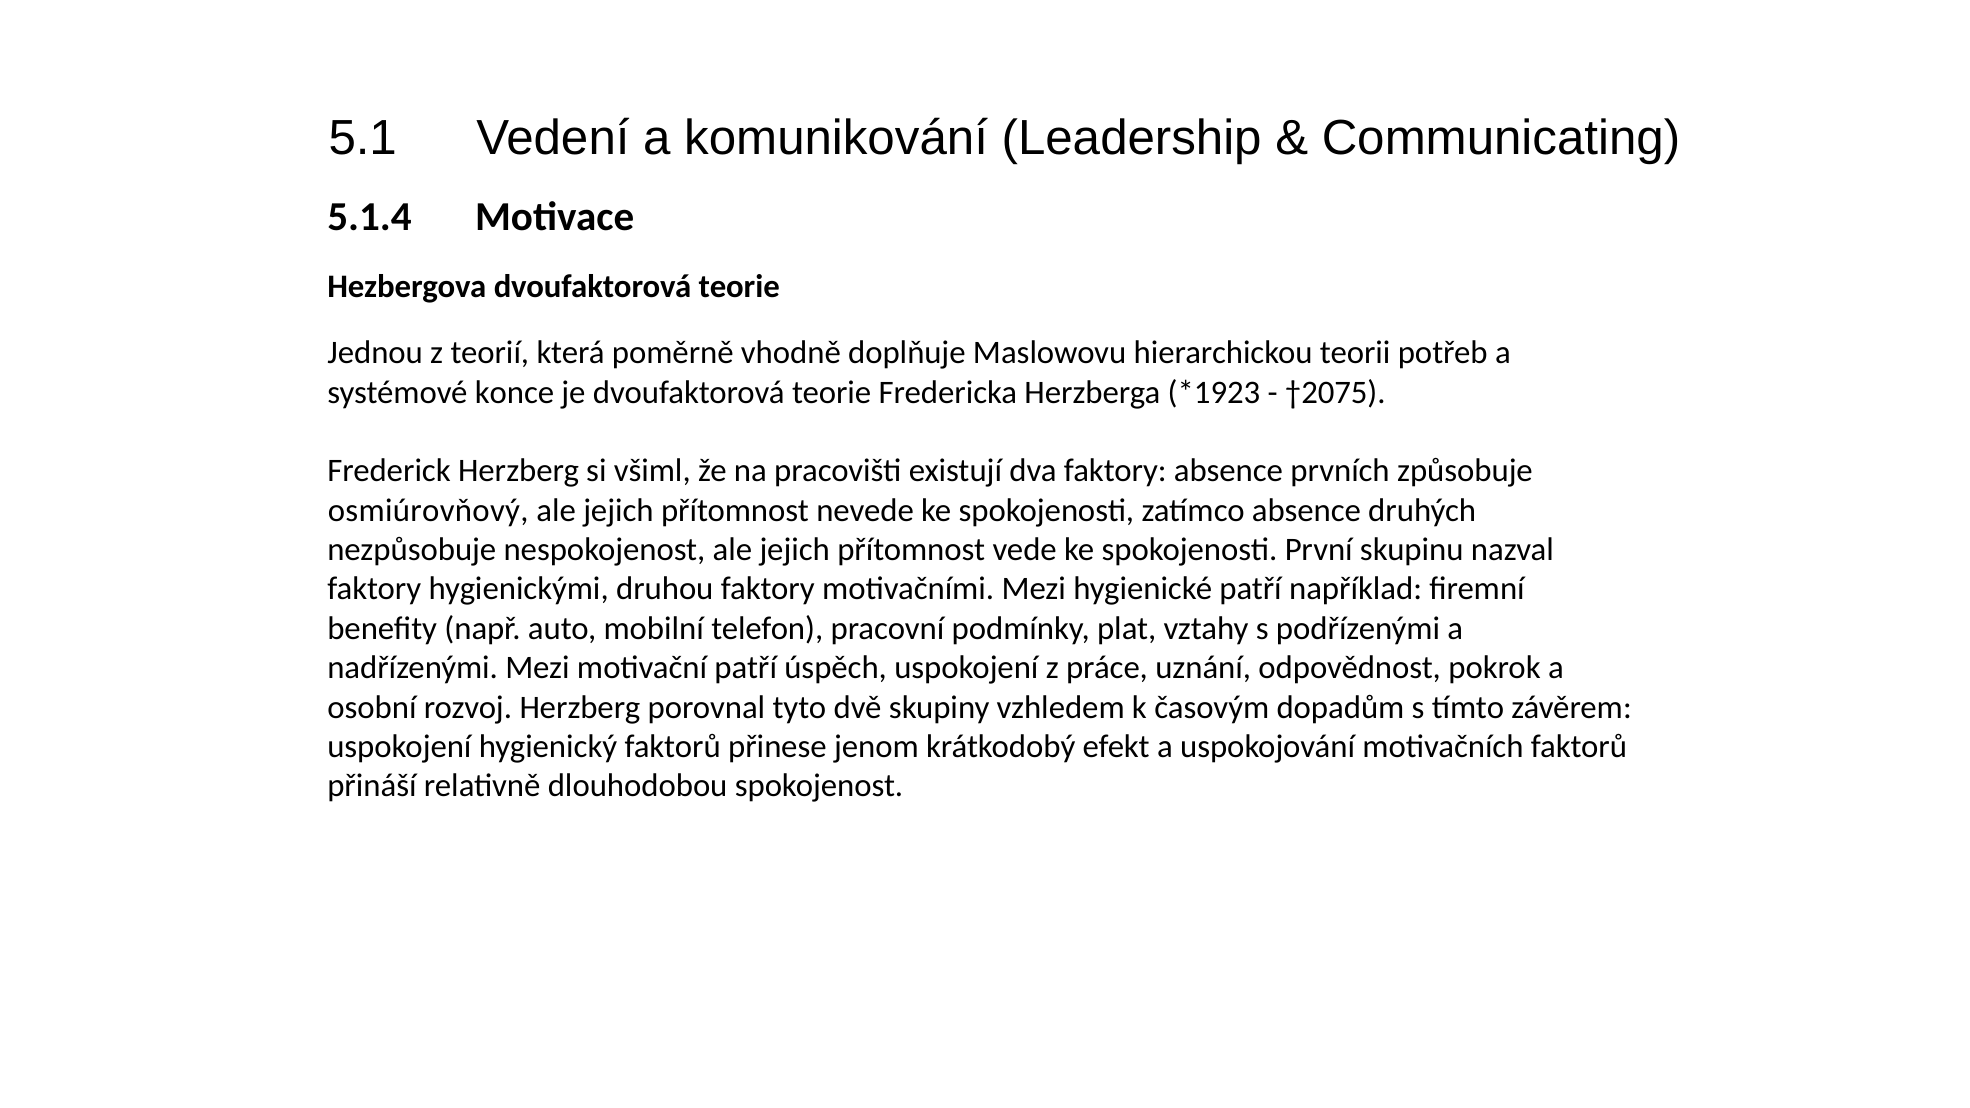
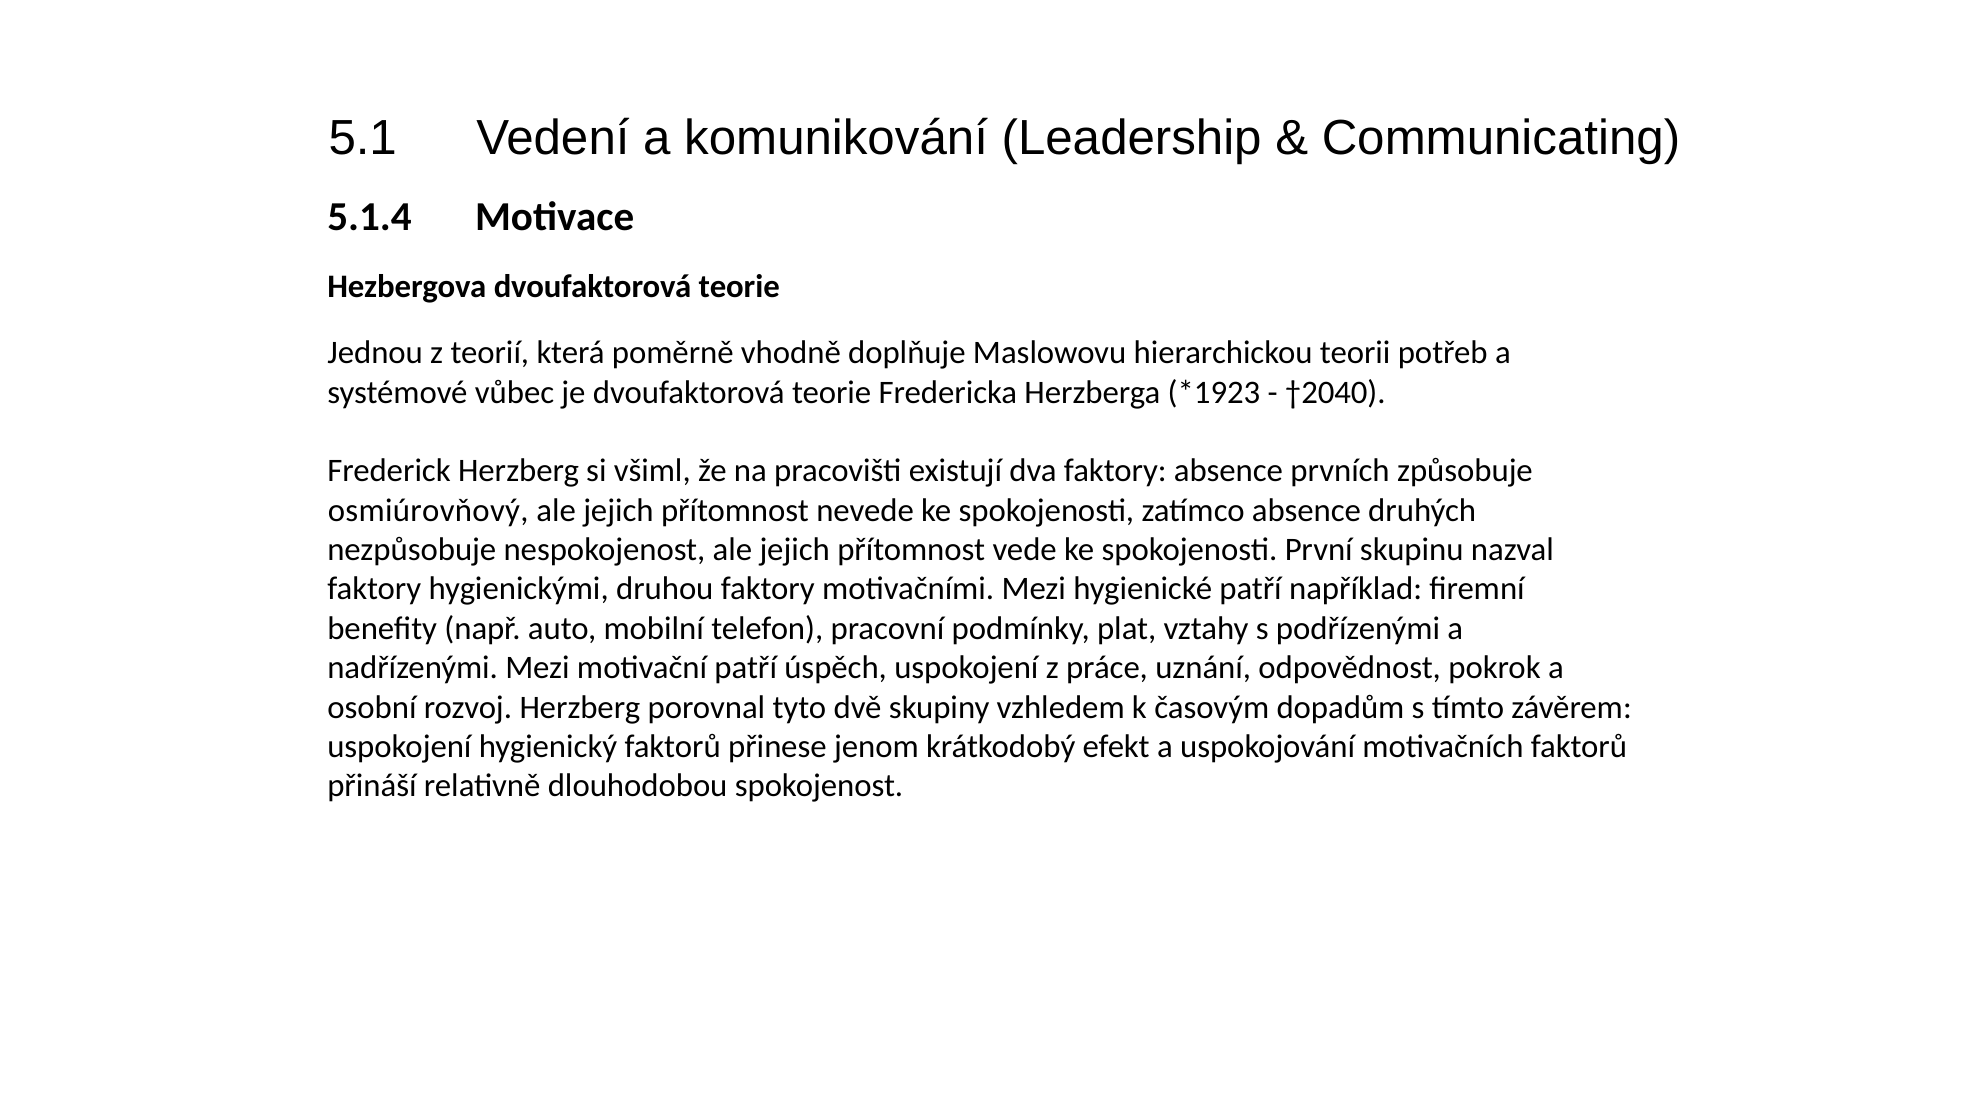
konce: konce -> vůbec
†2075: †2075 -> †2040
